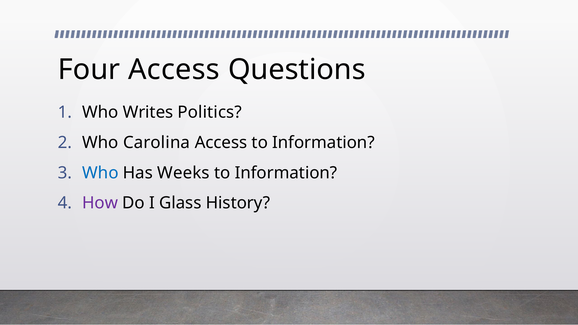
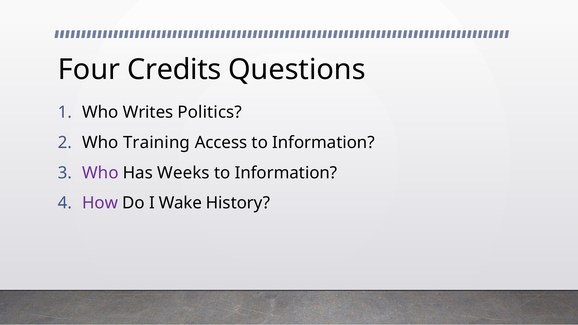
Four Access: Access -> Credits
Carolina: Carolina -> Training
Who at (100, 173) colour: blue -> purple
Glass: Glass -> Wake
